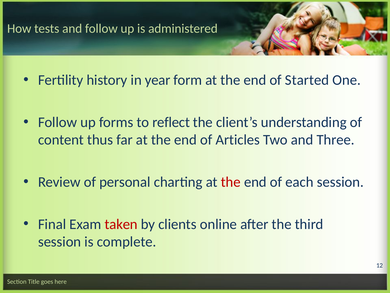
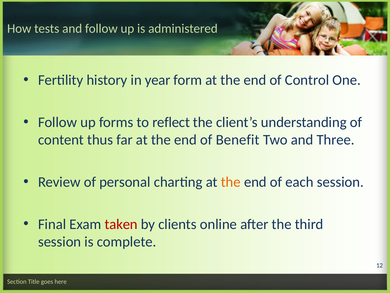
Started: Started -> Control
Articles: Articles -> Benefit
the at (231, 182) colour: red -> orange
